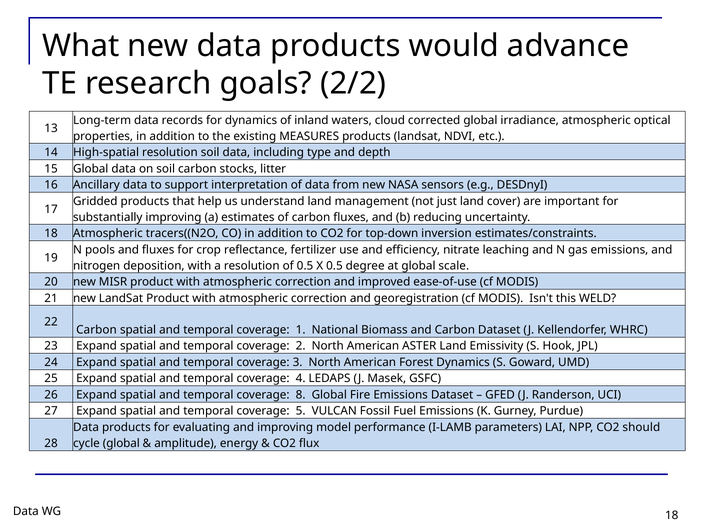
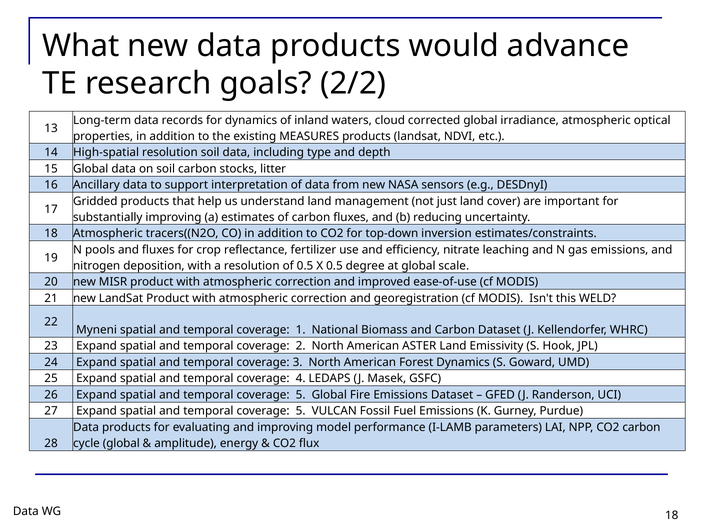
Carbon at (96, 330): Carbon -> Myneni
8 at (301, 395): 8 -> 5
CO2 should: should -> carbon
